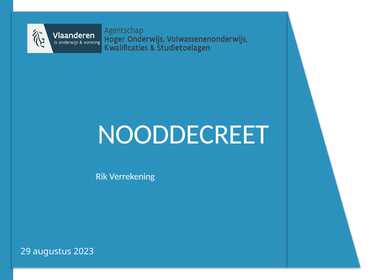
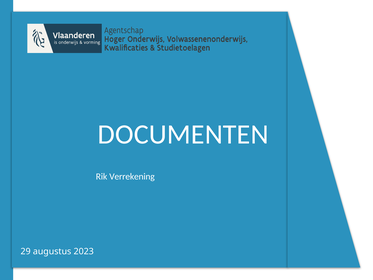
NOODDECREET: NOODDECREET -> DOCUMENTEN
